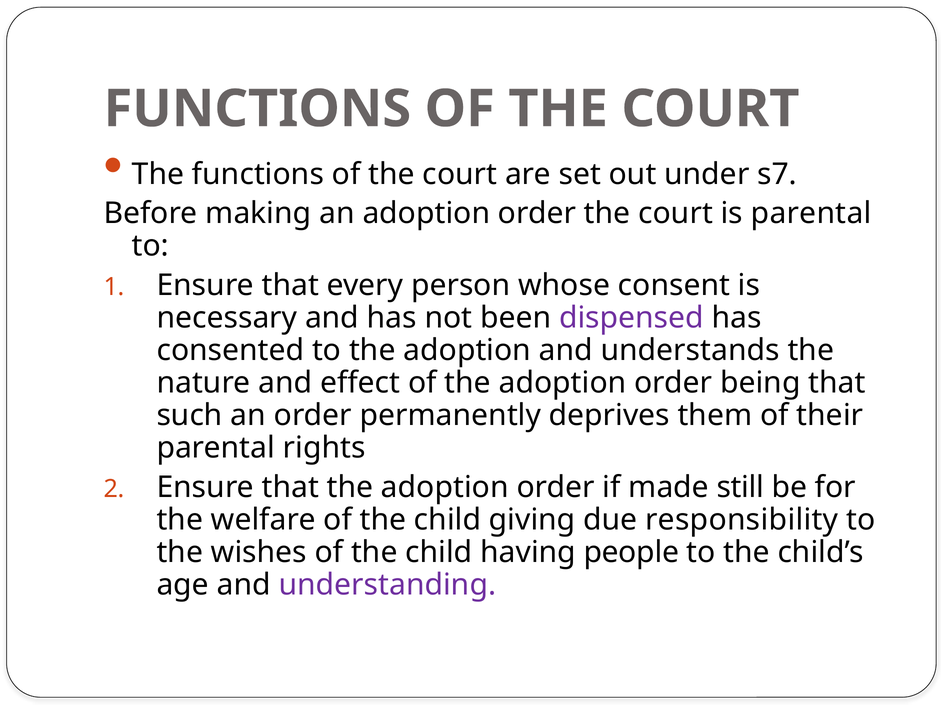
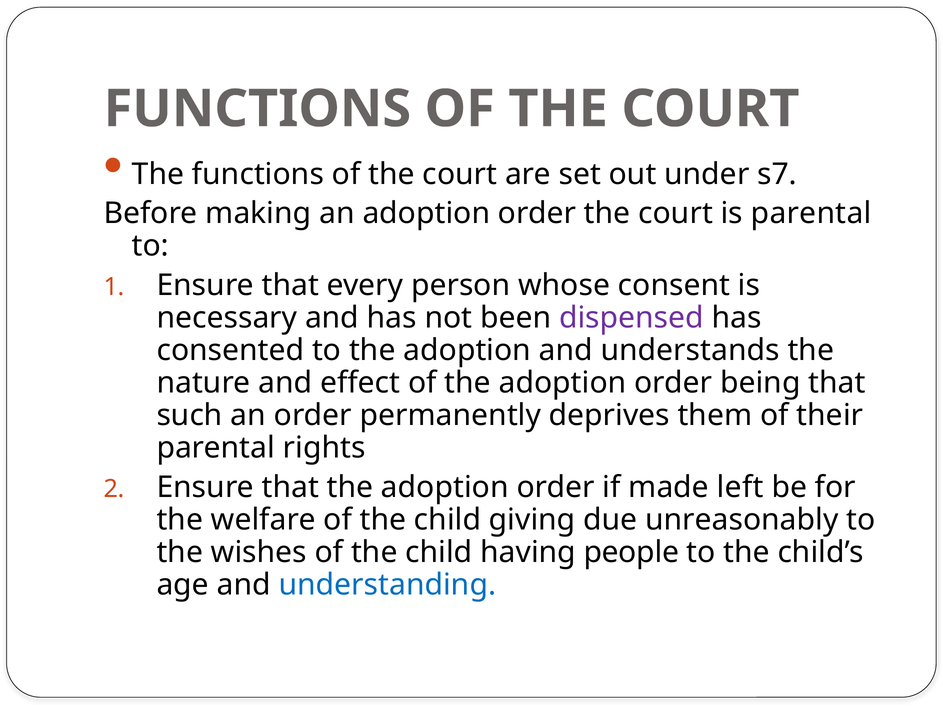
still: still -> left
responsibility: responsibility -> unreasonably
understanding colour: purple -> blue
